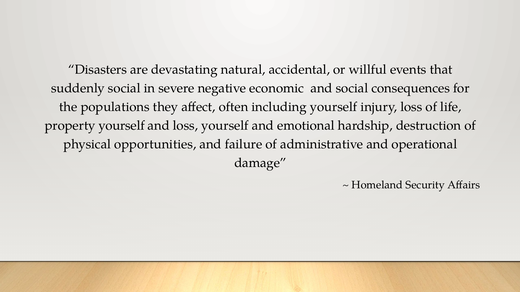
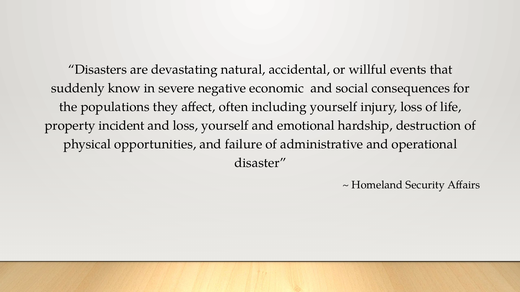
suddenly social: social -> know
property yourself: yourself -> incident
damage: damage -> disaster
